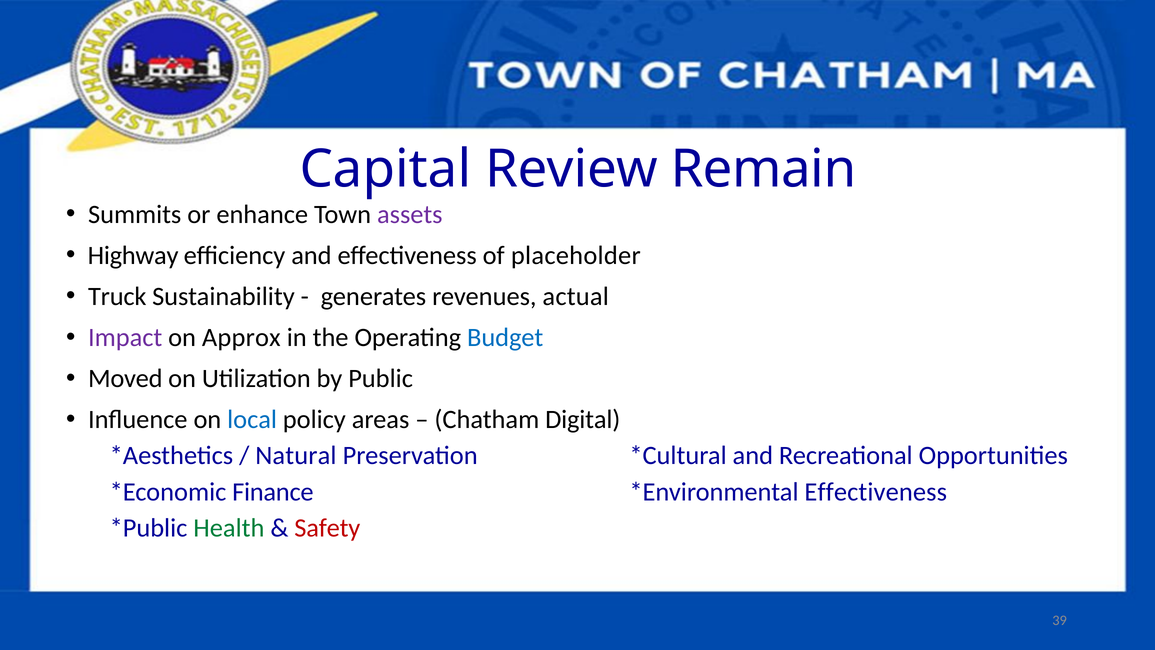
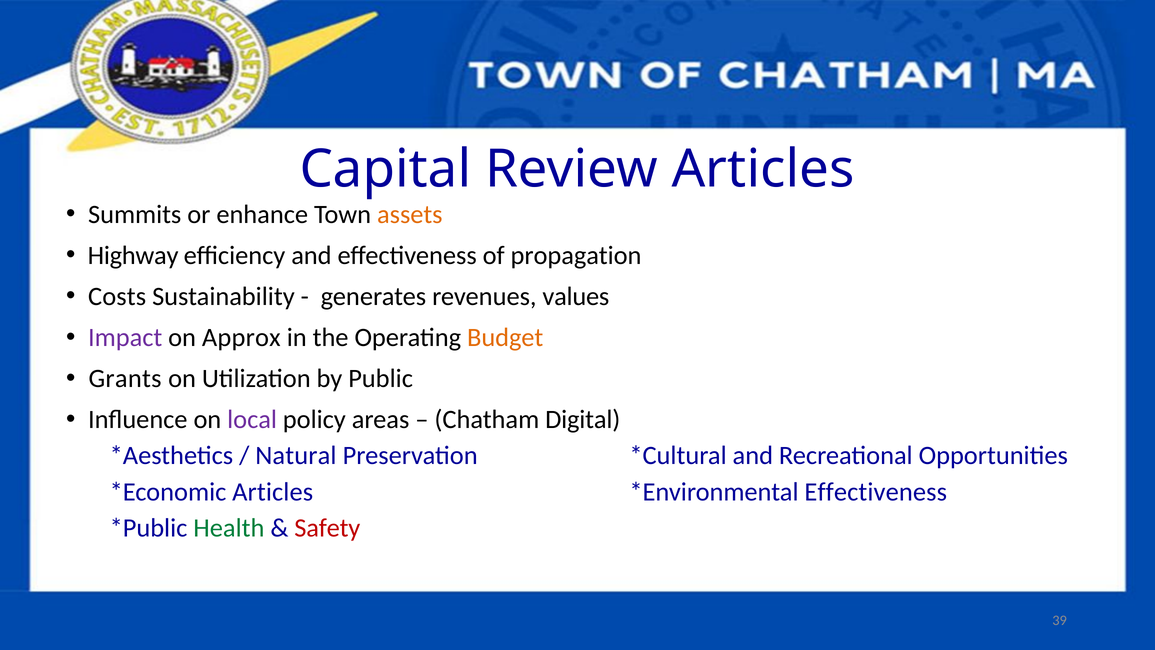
Review Remain: Remain -> Articles
assets colour: purple -> orange
placeholder: placeholder -> propagation
Truck: Truck -> Costs
actual: actual -> values
Budget colour: blue -> orange
Moved: Moved -> Grants
local colour: blue -> purple
Finance at (273, 492): Finance -> Articles
